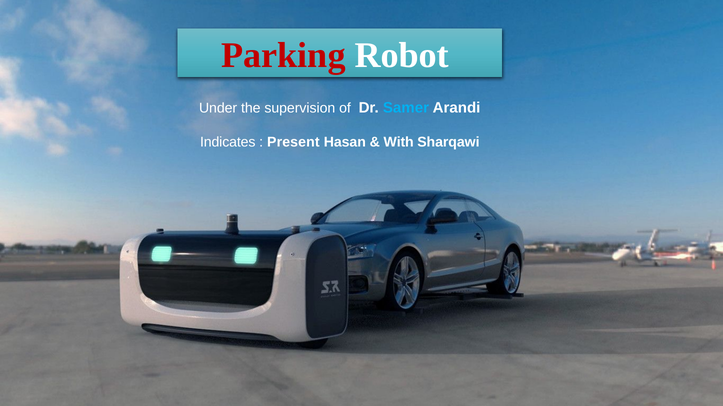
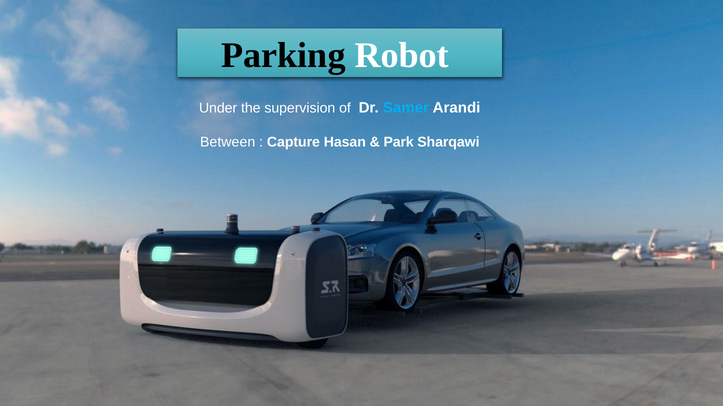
Parking colour: red -> black
Indicates: Indicates -> Between
Present: Present -> Capture
With: With -> Park
